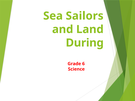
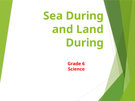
Sea Sailors: Sailors -> During
